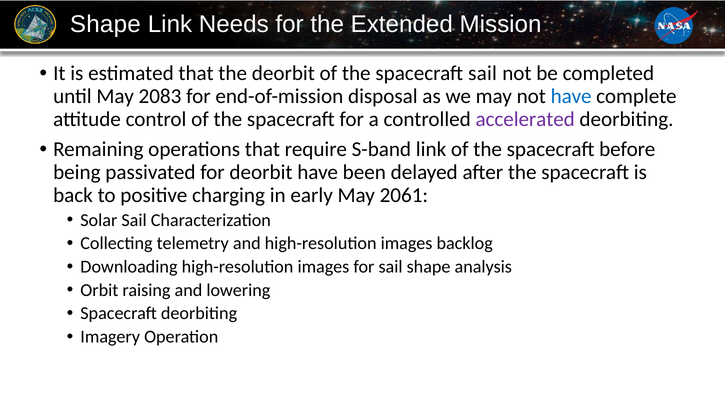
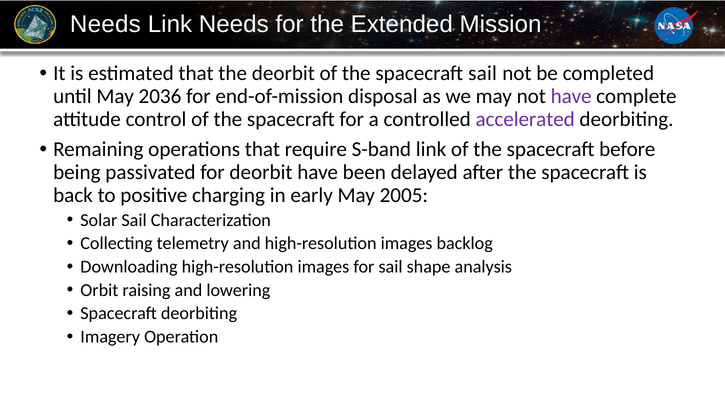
Shape at (105, 24): Shape -> Needs
2083: 2083 -> 2036
have at (571, 96) colour: blue -> purple
2061: 2061 -> 2005
